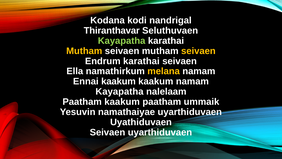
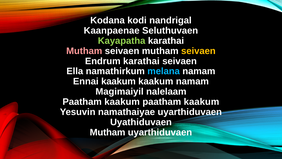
Thiranthavar: Thiranthavar -> Kaanpaenae
Mutham at (84, 51) colour: yellow -> pink
melana colour: yellow -> light blue
Kayapatha at (120, 91): Kayapatha -> Magimaiyil
ummaik at (202, 102): ummaik -> kaakum
Seivaen at (108, 132): Seivaen -> Mutham
